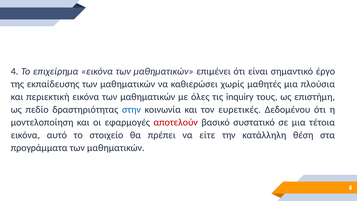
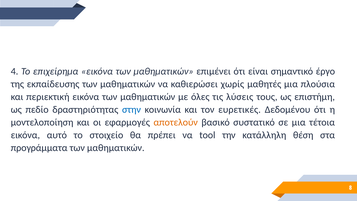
inquiry: inquiry -> λύσεις
αποτελούν colour: red -> orange
είτε: είτε -> tool
